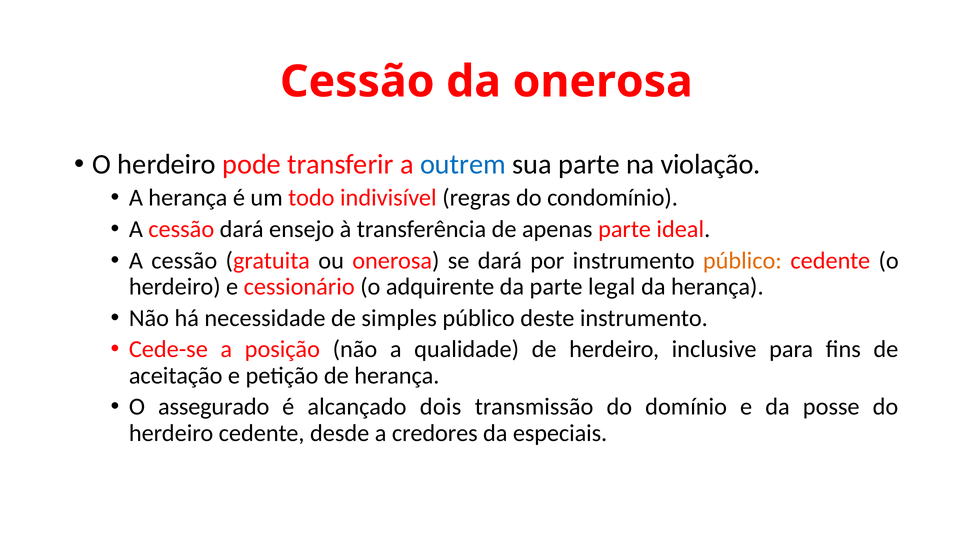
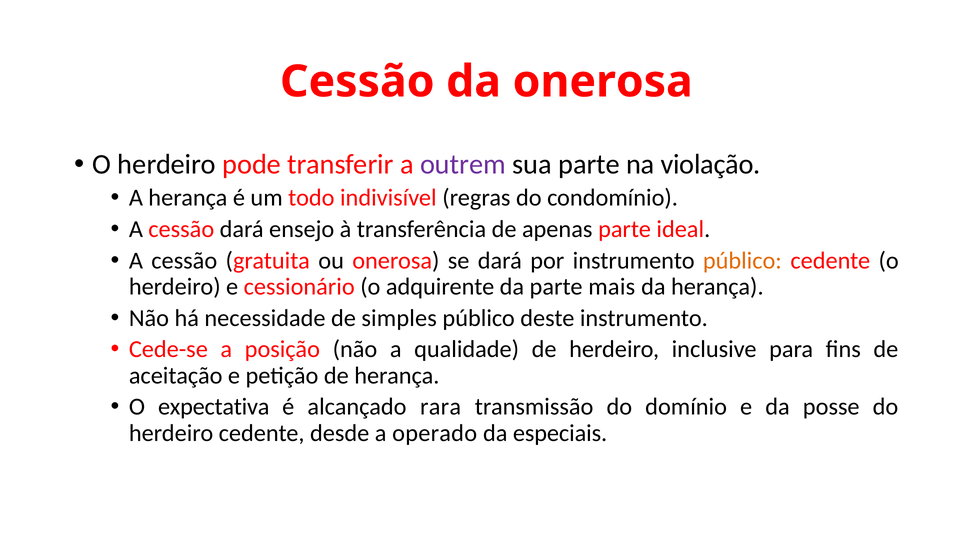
outrem colour: blue -> purple
legal: legal -> mais
assegurado: assegurado -> expectativa
dois: dois -> rara
credores: credores -> operado
